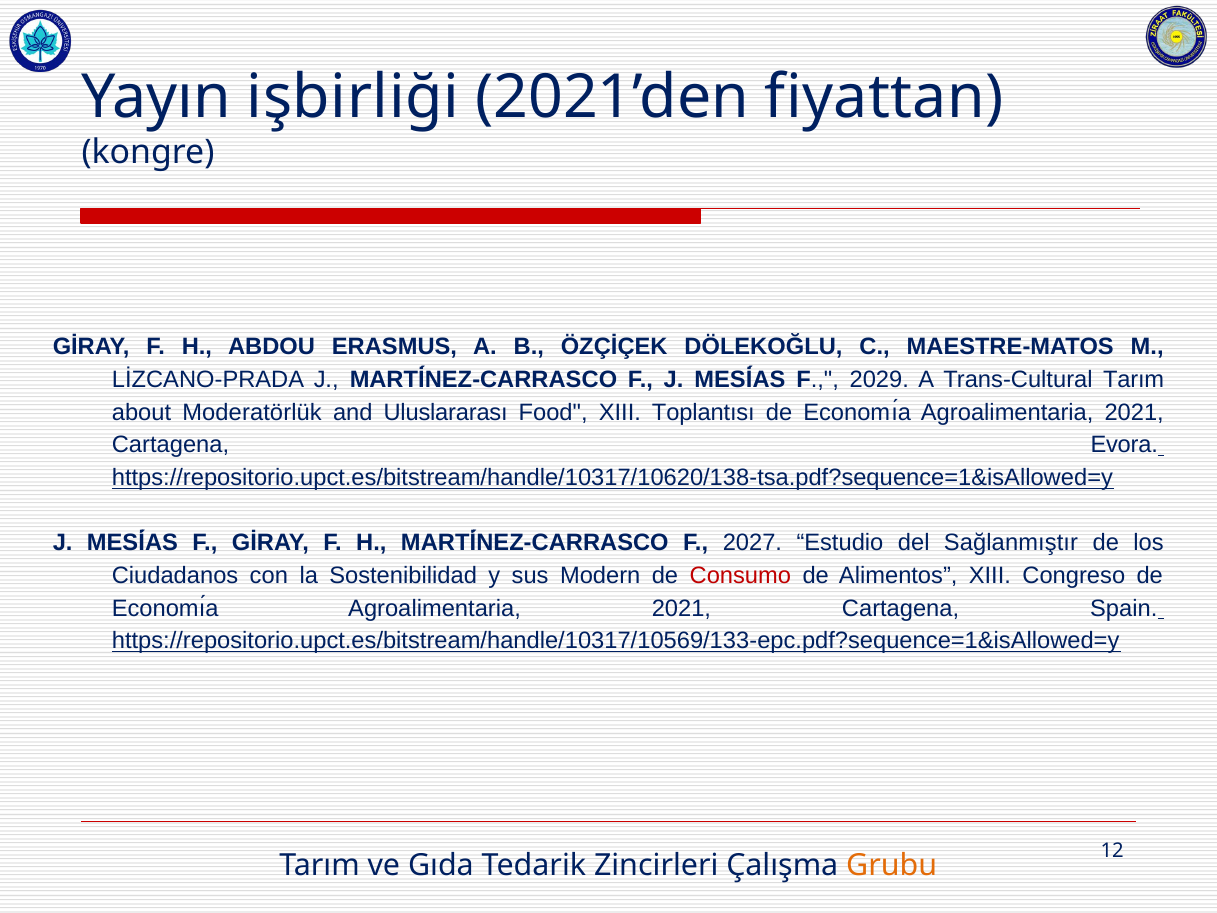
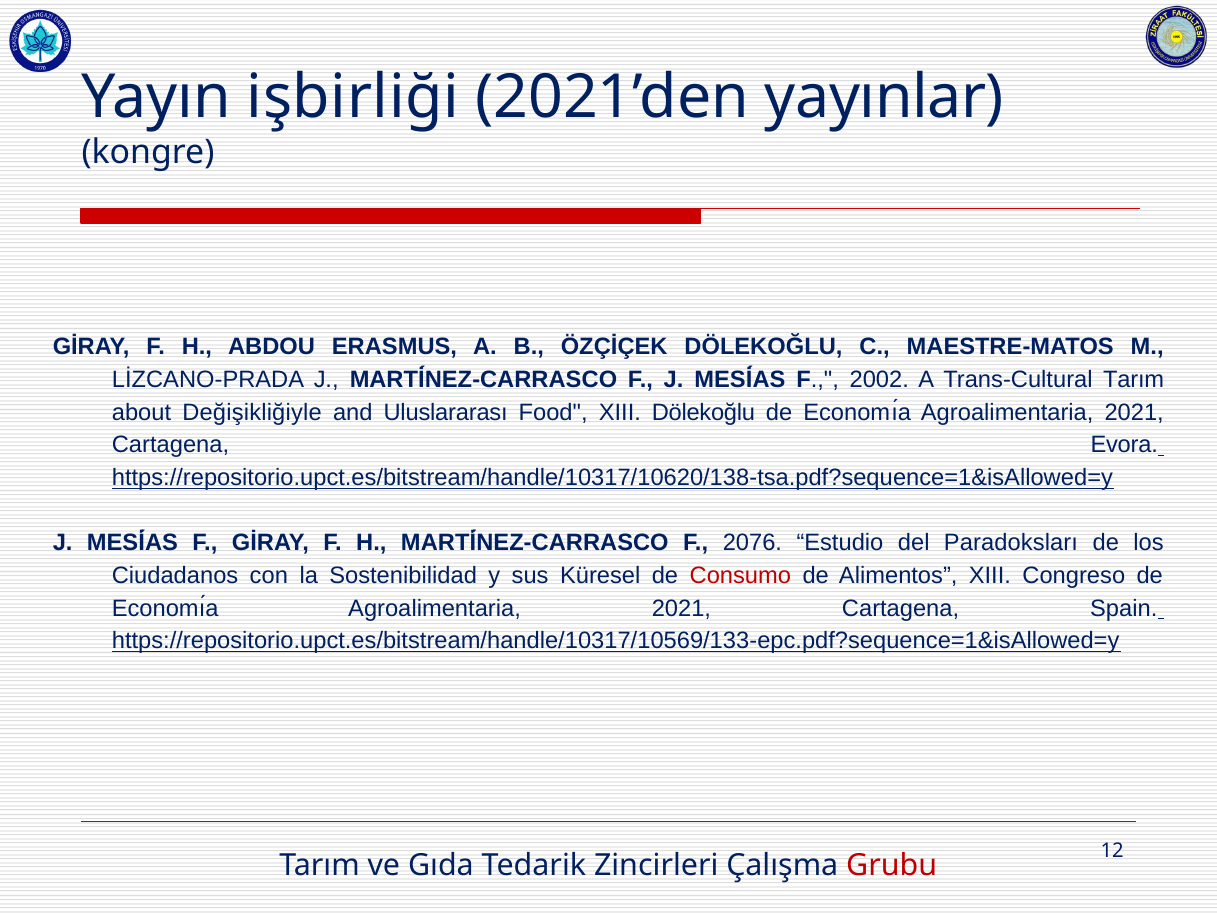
fiyattan: fiyattan -> yayınlar
2029: 2029 -> 2002
Moderatörlük: Moderatörlük -> Değişikliğiyle
Toplantısı: Toplantısı -> Dölekoğlu
2027: 2027 -> 2076
Sağlanmıştır: Sağlanmıştır -> Paradoksları
Modern: Modern -> Küresel
Grubu colour: orange -> red
